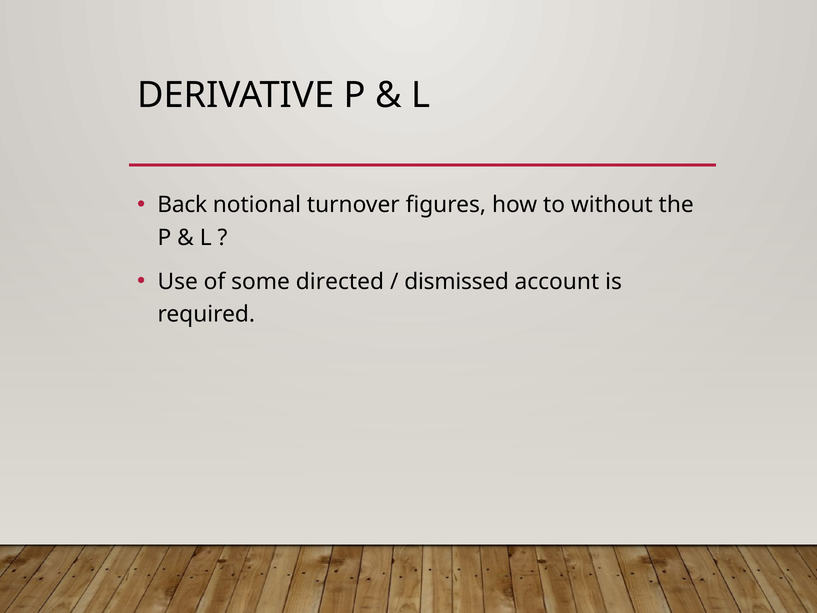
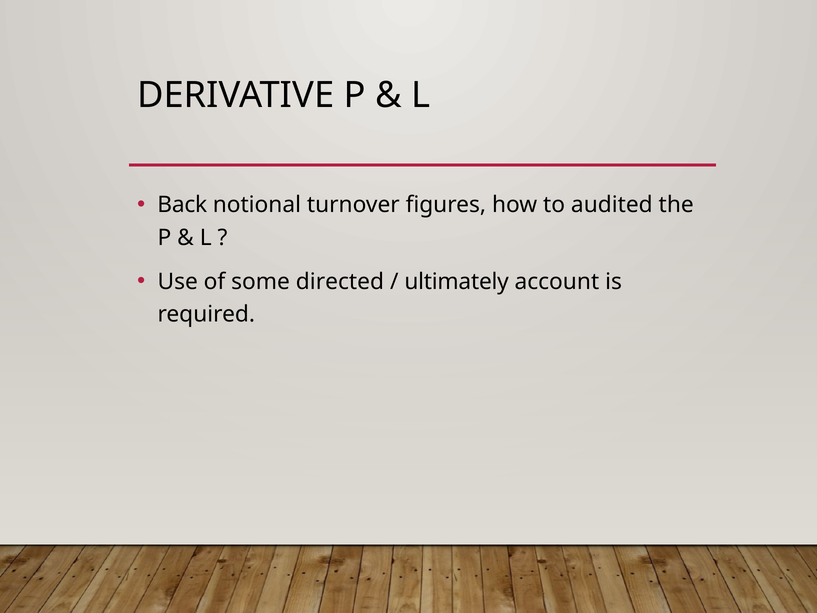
without: without -> audited
dismissed: dismissed -> ultimately
